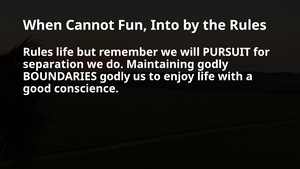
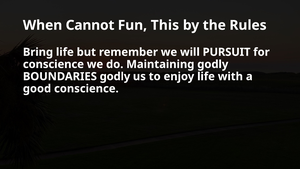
Into: Into -> This
Rules at (38, 52): Rules -> Bring
separation at (53, 64): separation -> conscience
